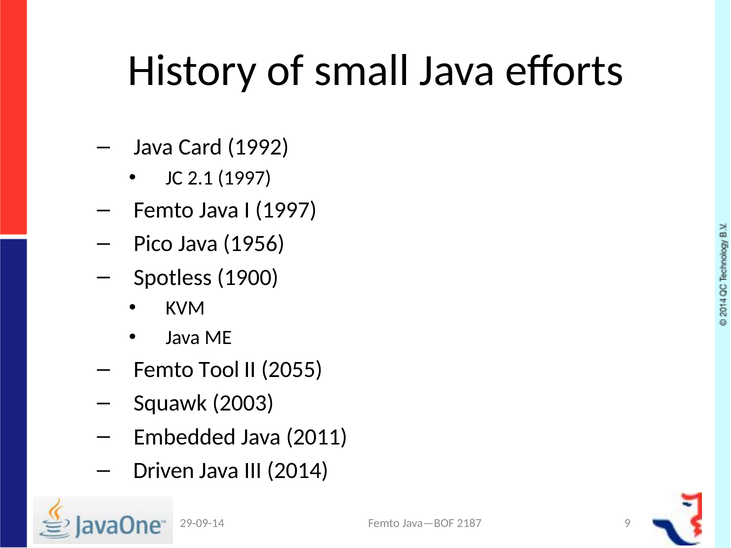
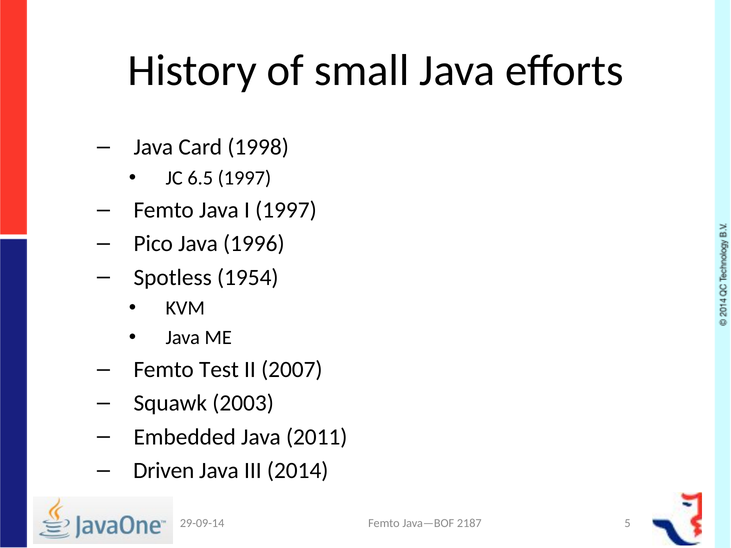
1992: 1992 -> 1998
2.1: 2.1 -> 6.5
1956: 1956 -> 1996
1900: 1900 -> 1954
Tool: Tool -> Test
2055: 2055 -> 2007
9: 9 -> 5
